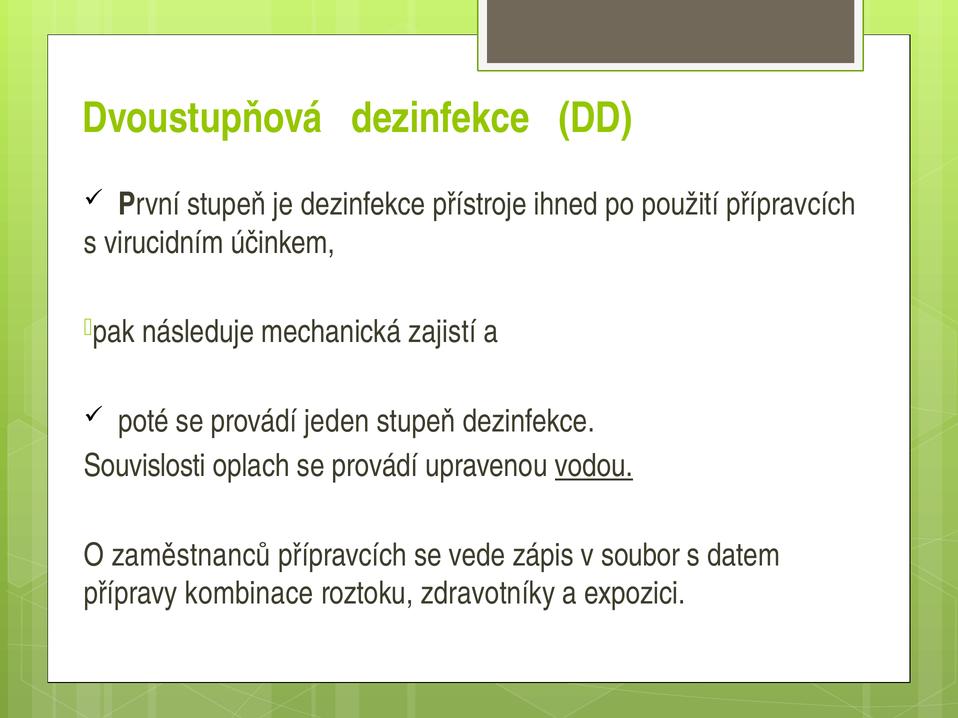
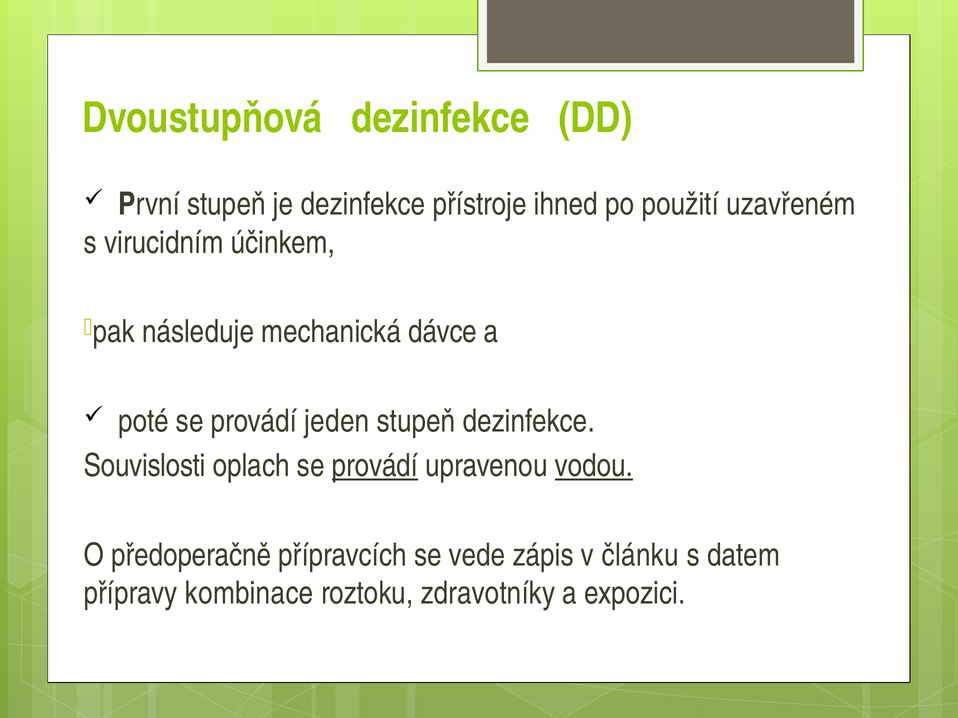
použití přípravcích: přípravcích -> uzavřeném
zajistí: zajistí -> dávce
provádí at (375, 466) underline: none -> present
zaměstnanců: zaměstnanců -> předoperačně
soubor: soubor -> článku
